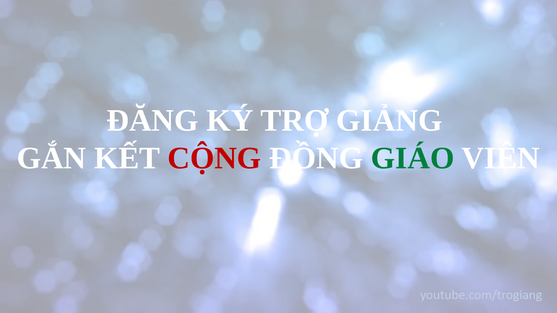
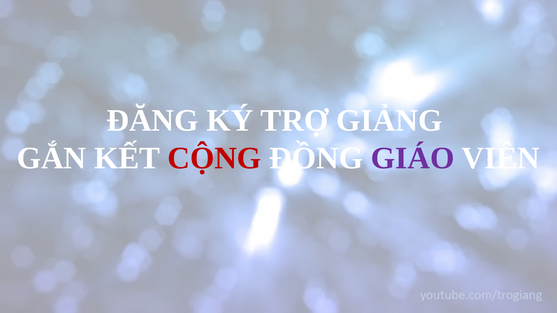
GIÁO colour: green -> purple
